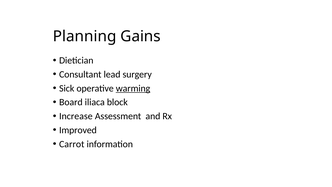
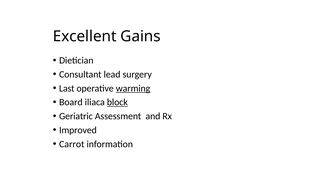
Planning: Planning -> Excellent
Sick: Sick -> Last
block underline: none -> present
Increase: Increase -> Geriatric
